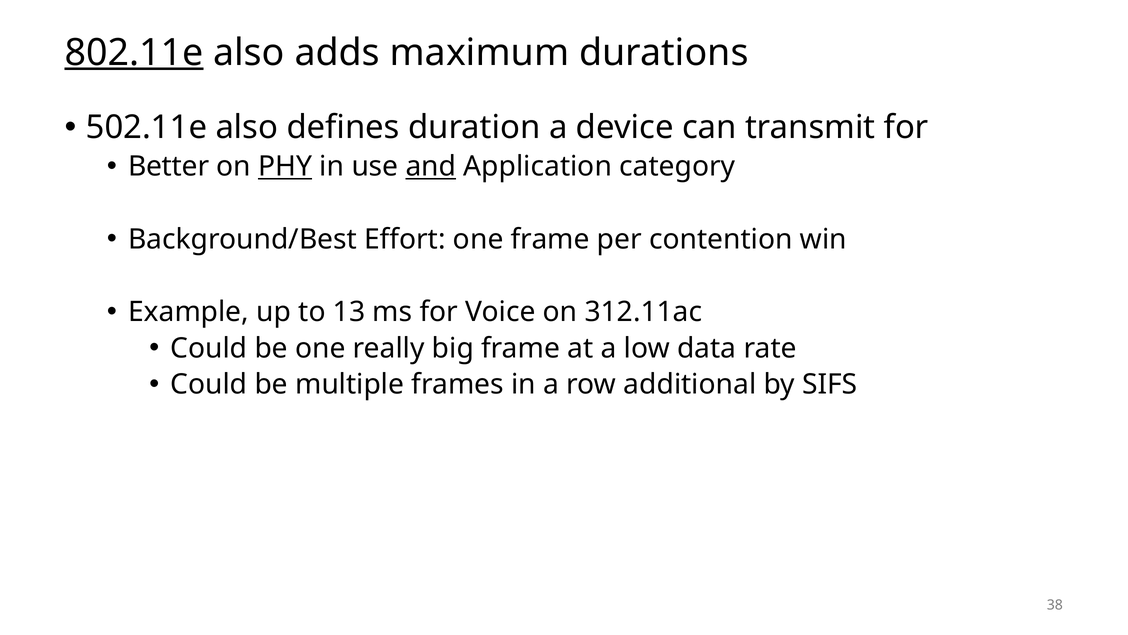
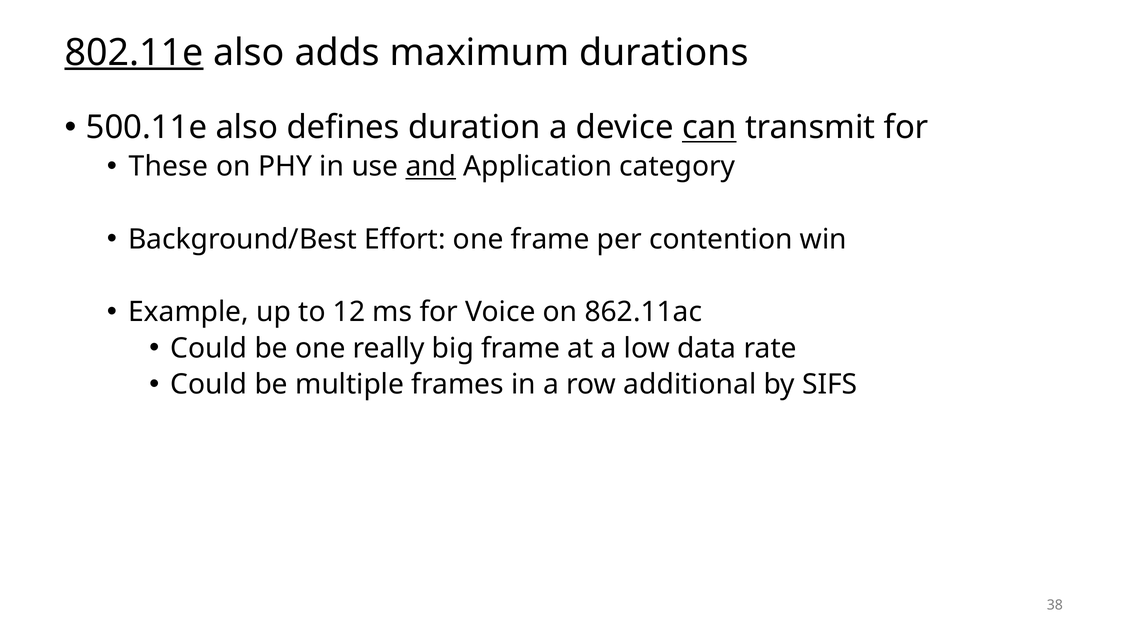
502.11e: 502.11e -> 500.11e
can underline: none -> present
Better: Better -> These
PHY underline: present -> none
13: 13 -> 12
312.11ac: 312.11ac -> 862.11ac
